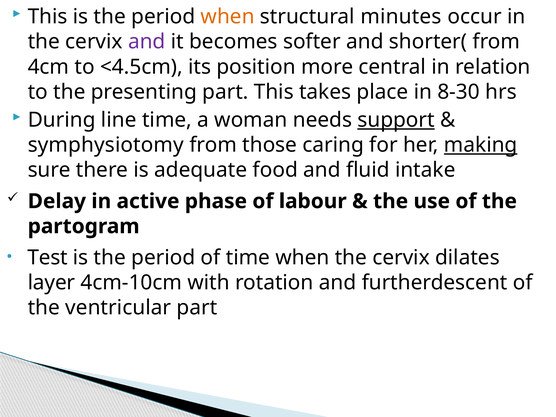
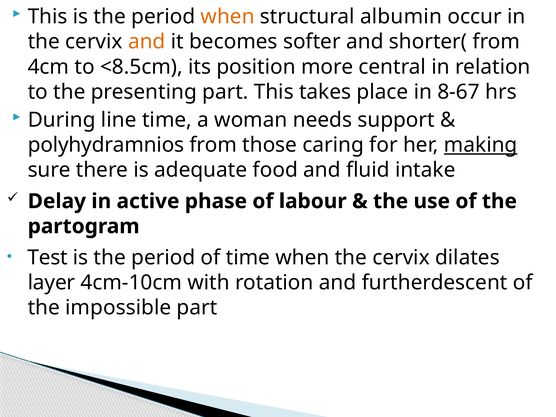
minutes: minutes -> albumin
and at (147, 42) colour: purple -> orange
<4.5cm: <4.5cm -> <8.5cm
8-30: 8-30 -> 8-67
support underline: present -> none
symphysiotomy: symphysiotomy -> polyhydramnios
ventricular: ventricular -> impossible
